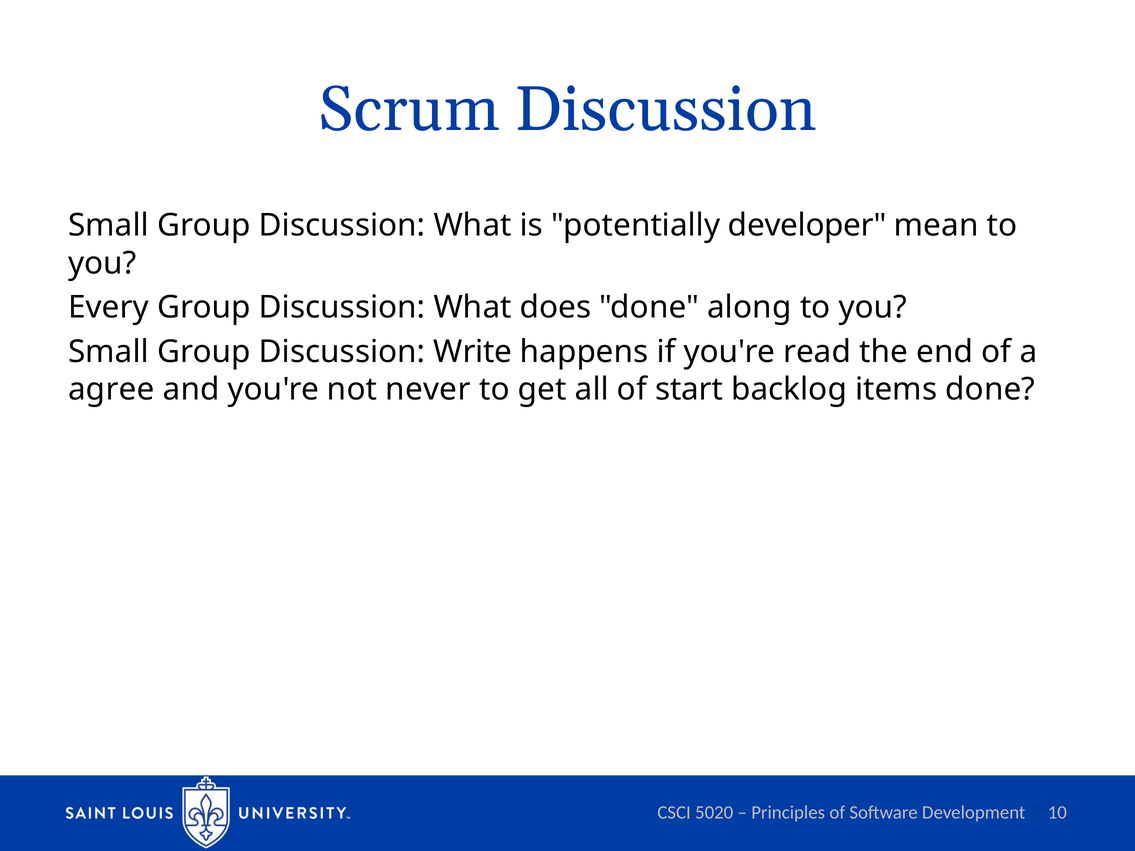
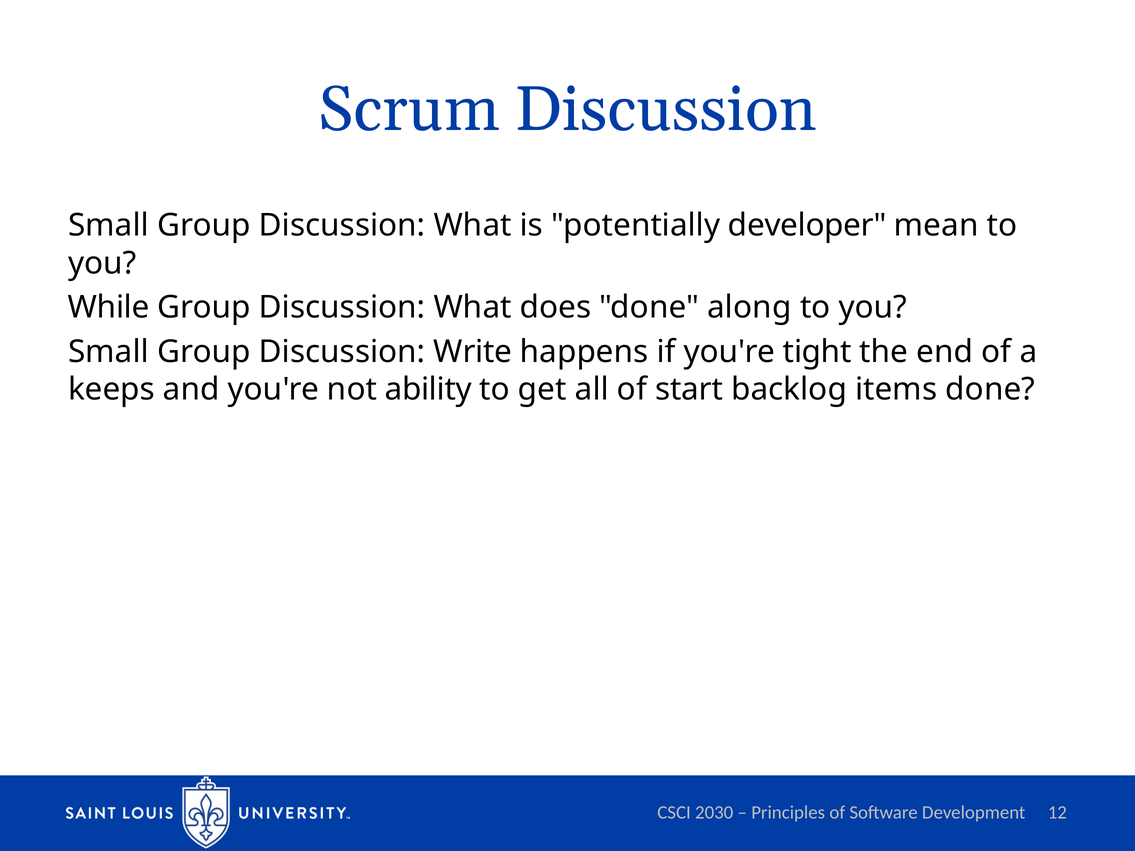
Every: Every -> While
read: read -> tight
agree: agree -> keeps
never: never -> ability
5020: 5020 -> 2030
10: 10 -> 12
